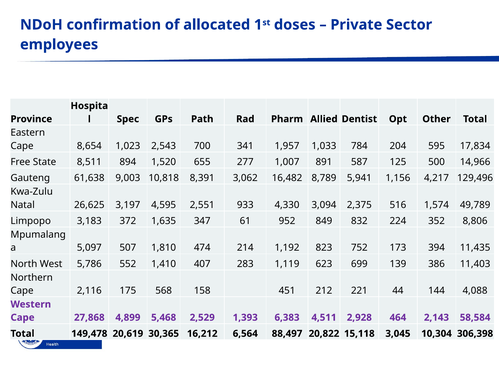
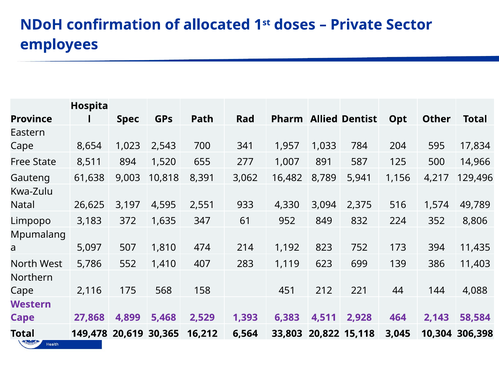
88,497: 88,497 -> 33,803
